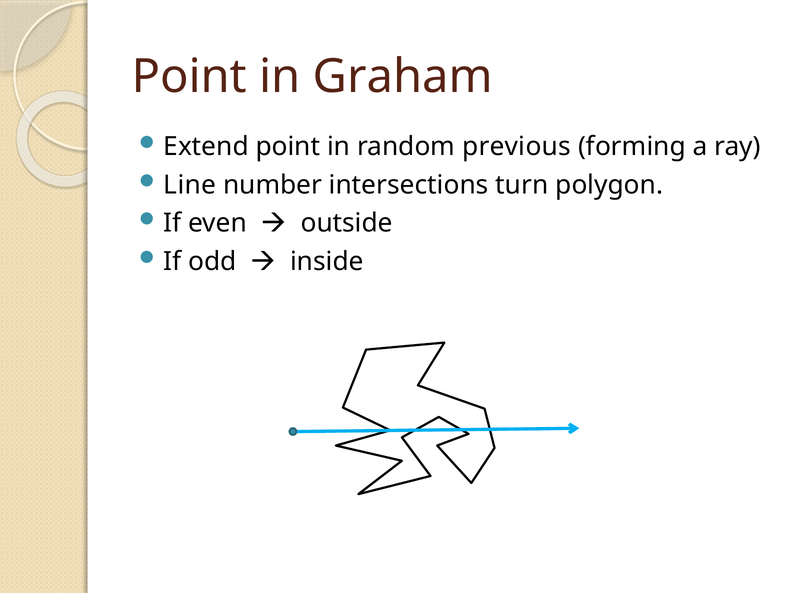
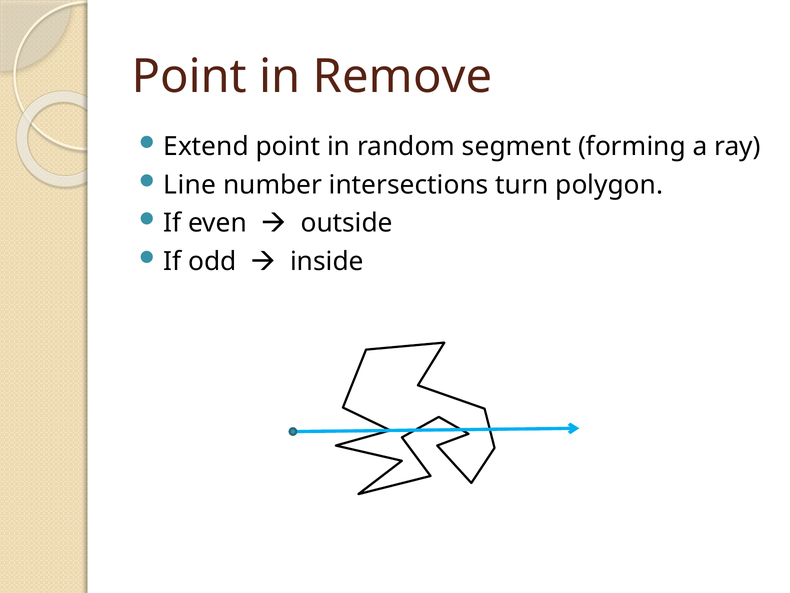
Graham: Graham -> Remove
previous: previous -> segment
